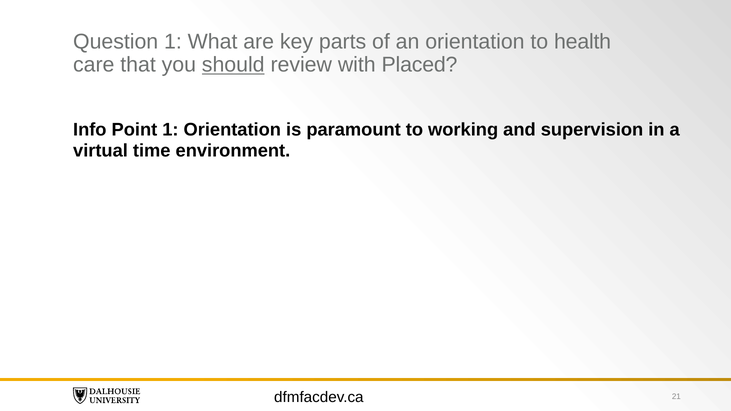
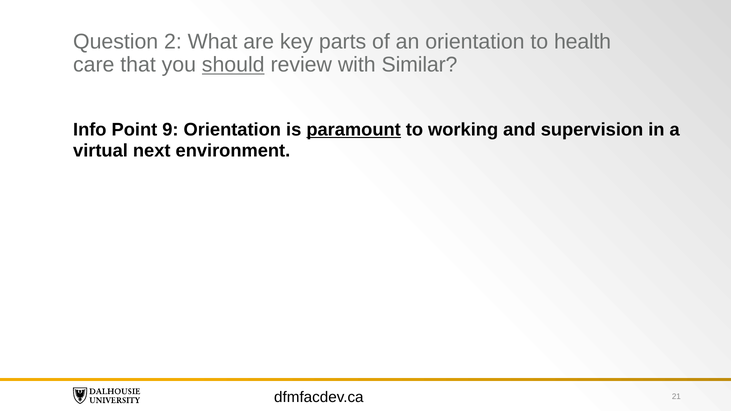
Question 1: 1 -> 2
Placed: Placed -> Similar
Point 1: 1 -> 9
paramount underline: none -> present
time: time -> next
